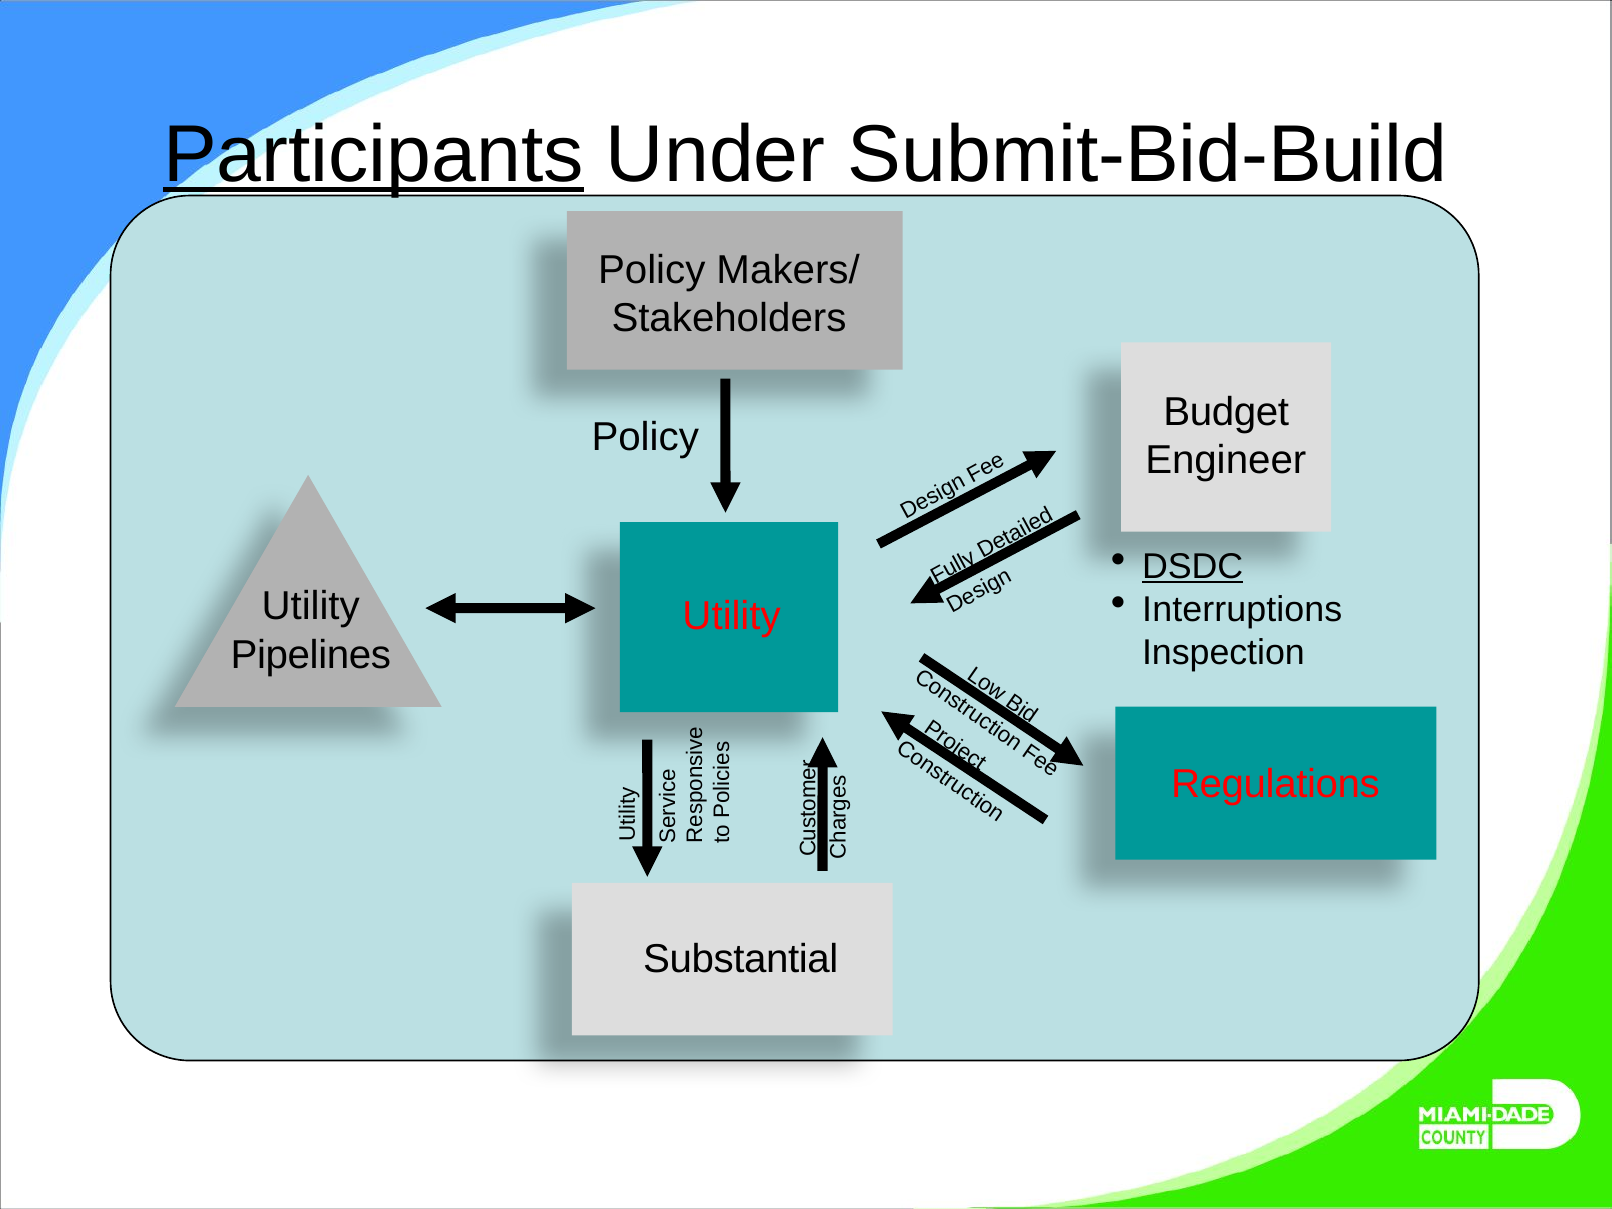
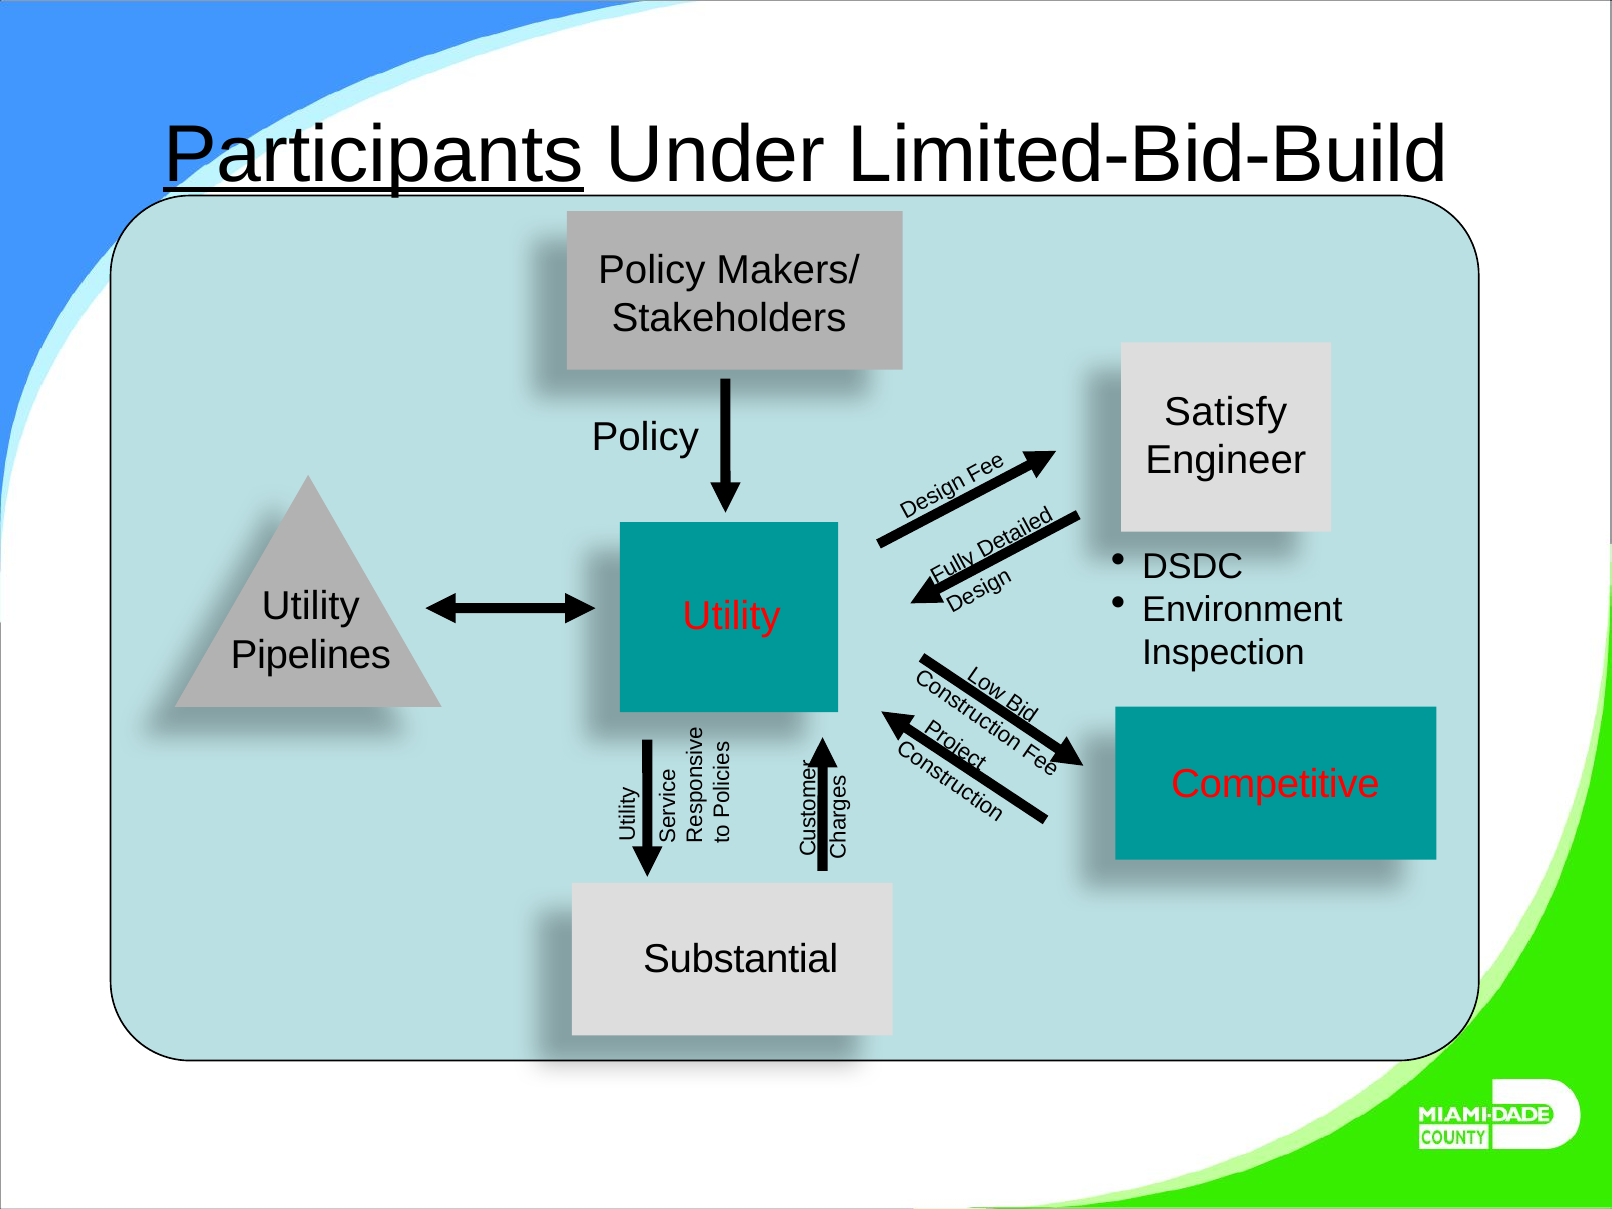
Submit-Bid-Build: Submit-Bid-Build -> Limited-Bid-Build
Budget: Budget -> Satisfy
DSDC underline: present -> none
Interruptions: Interruptions -> Environment
Regulations: Regulations -> Competitive
